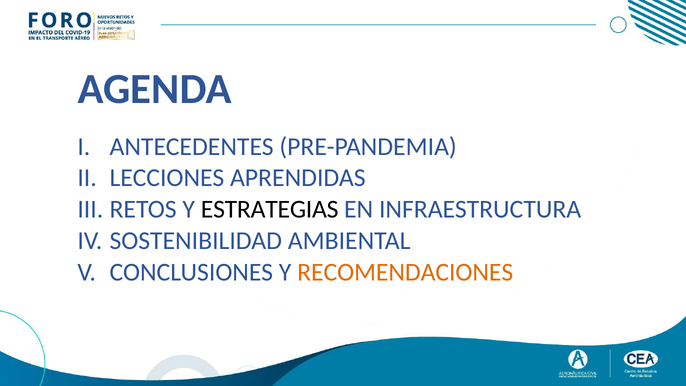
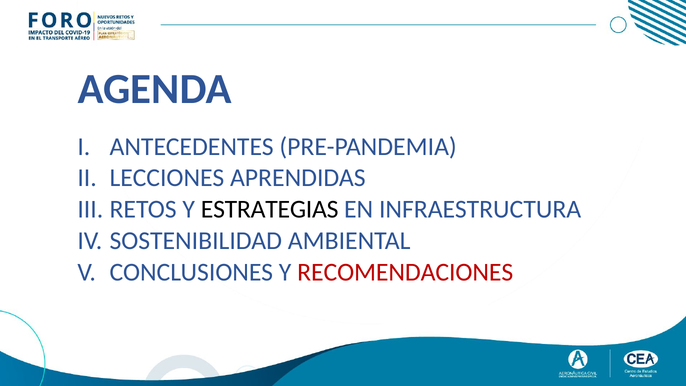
RECOMENDACIONES colour: orange -> red
